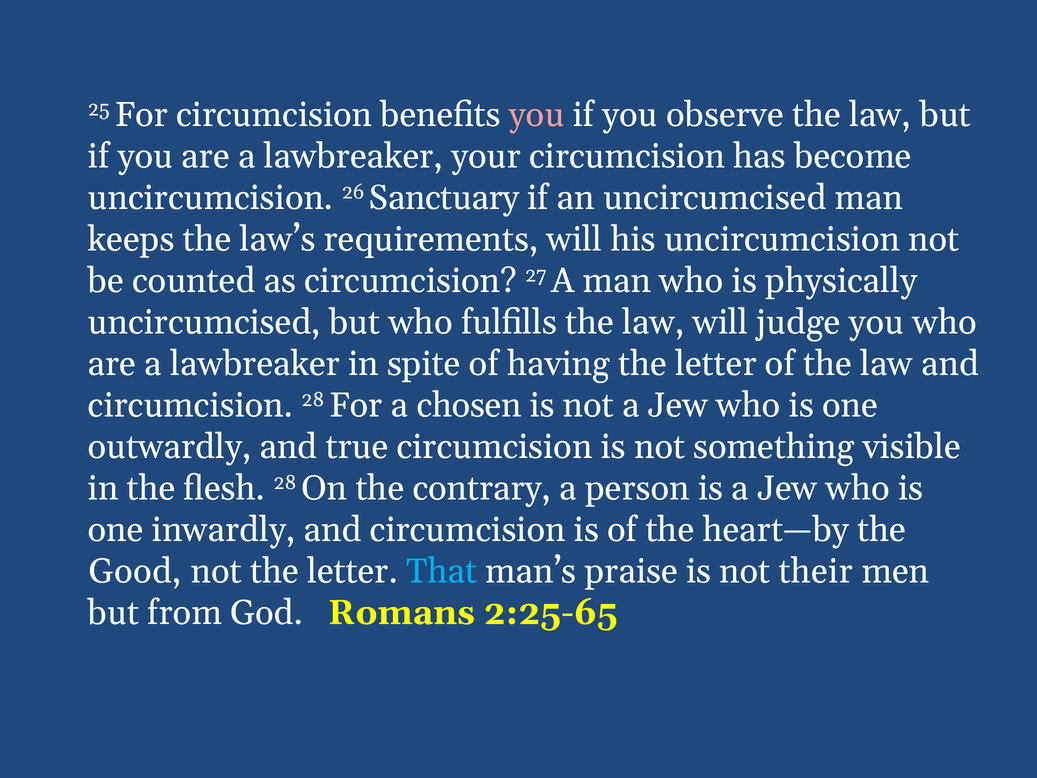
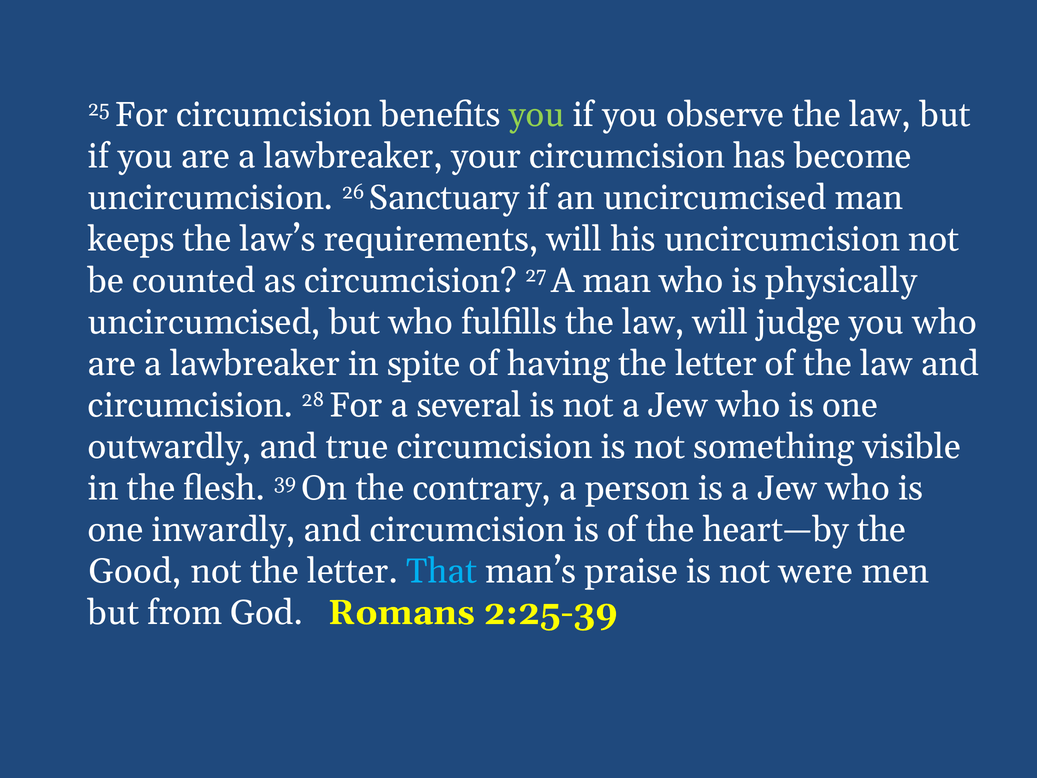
you at (537, 115) colour: pink -> light green
chosen: chosen -> several
flesh 28: 28 -> 39
their: their -> were
2:25-65: 2:25-65 -> 2:25-39
